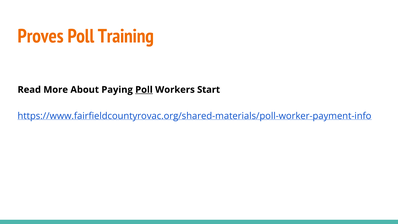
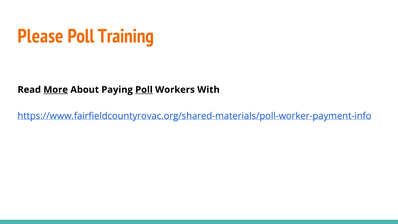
Proves: Proves -> Please
More underline: none -> present
Start: Start -> With
